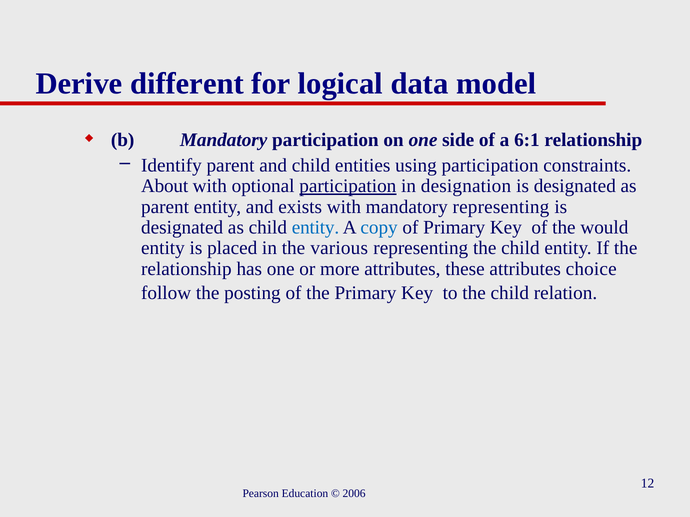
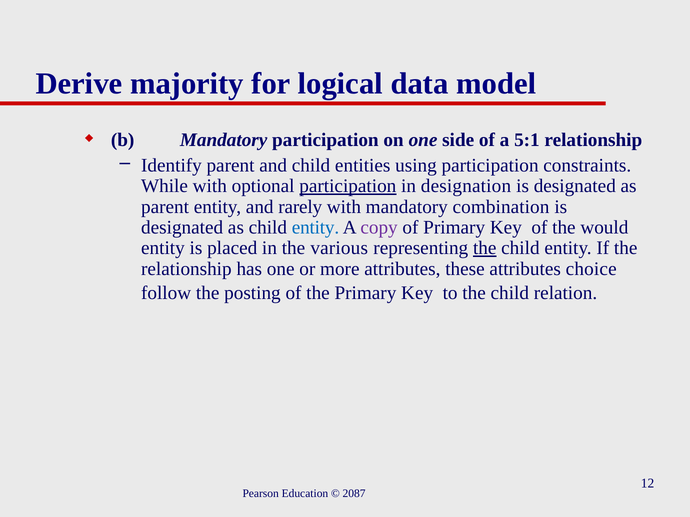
different: different -> majority
6:1: 6:1 -> 5:1
About: About -> While
exists: exists -> rarely
mandatory representing: representing -> combination
copy colour: blue -> purple
the at (485, 248) underline: none -> present
2006: 2006 -> 2087
